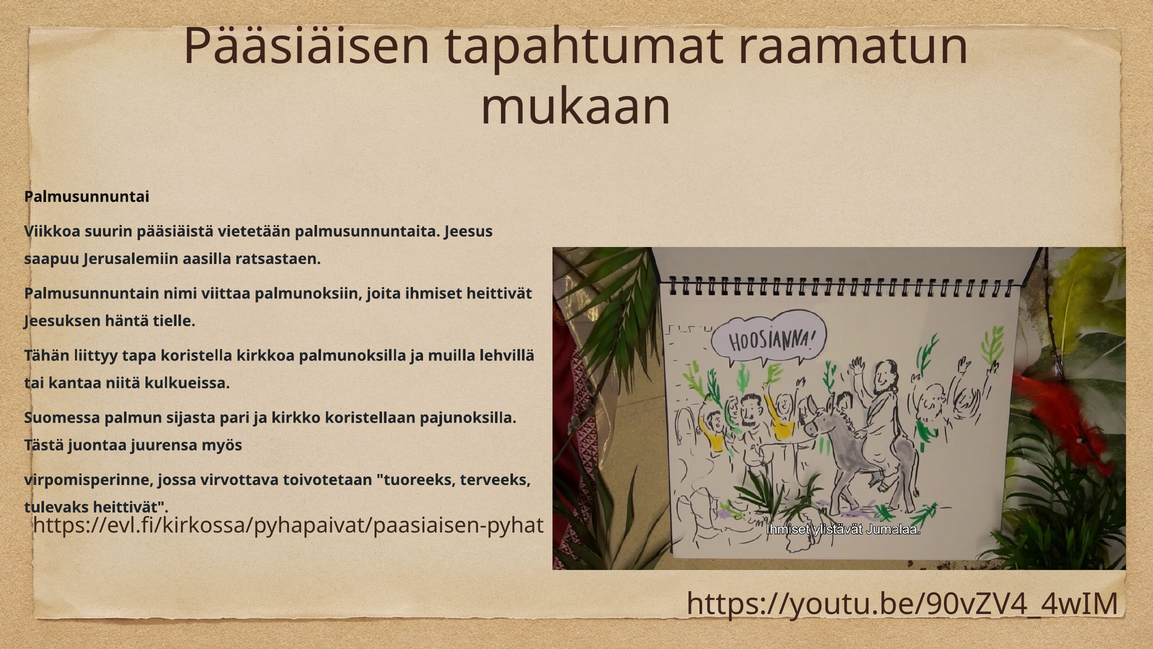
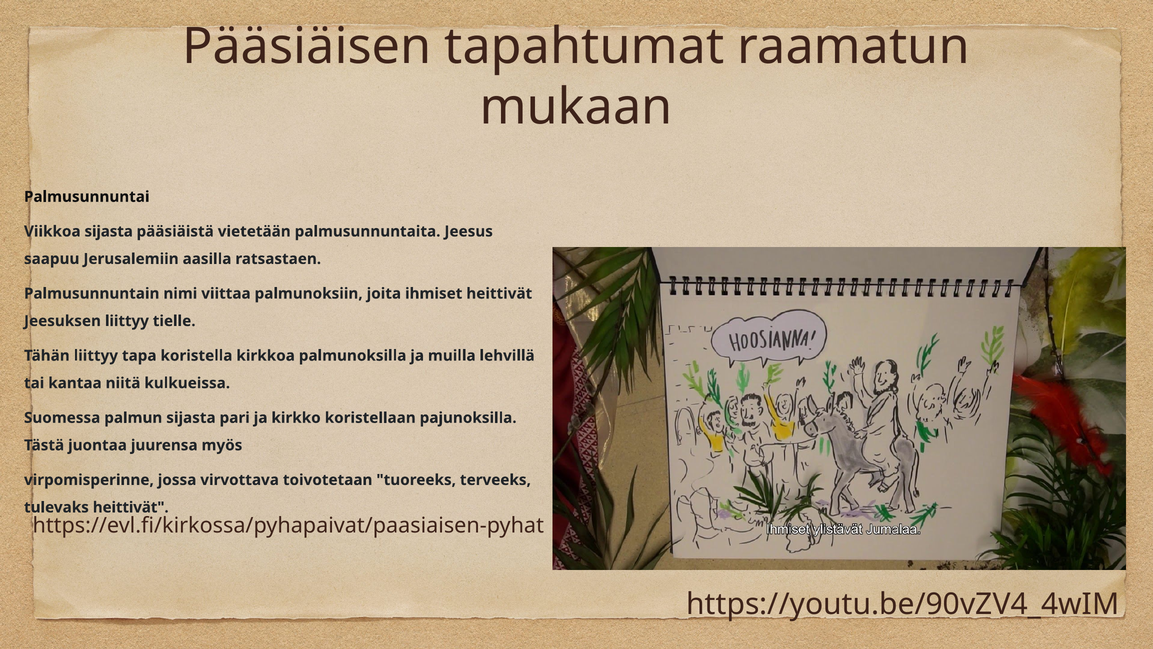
Viikkoa suurin: suurin -> sijasta
Jeesuksen häntä: häntä -> liittyy
